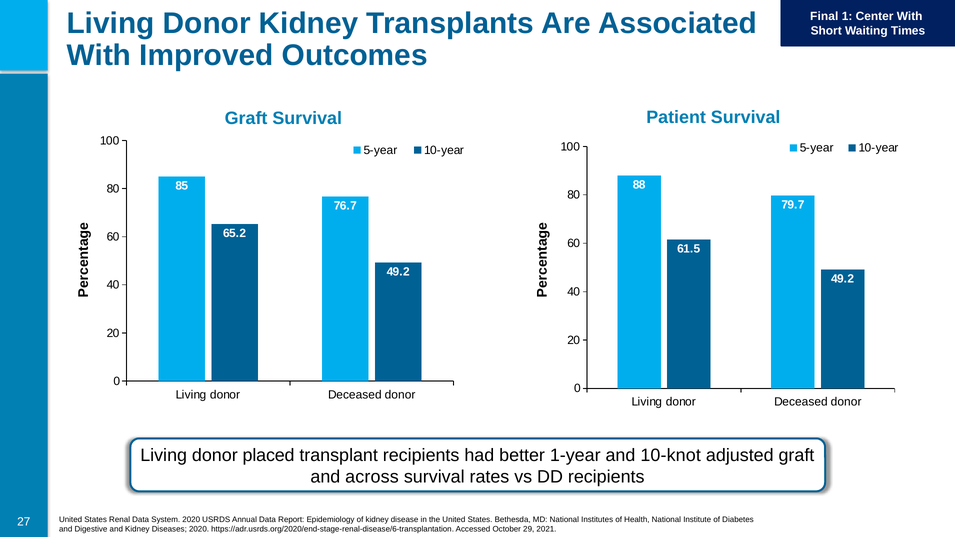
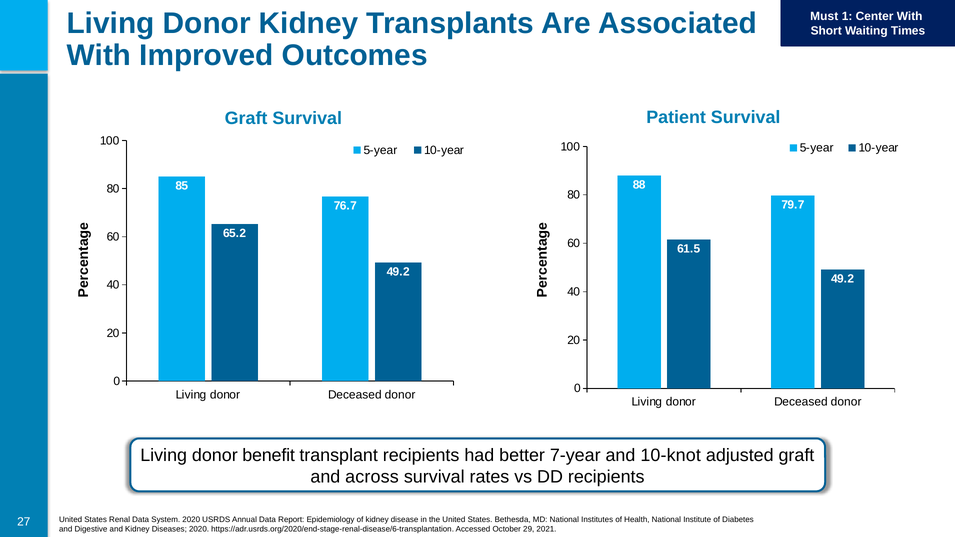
Final: Final -> Must
placed: placed -> benefit
1-year: 1-year -> 7-year
